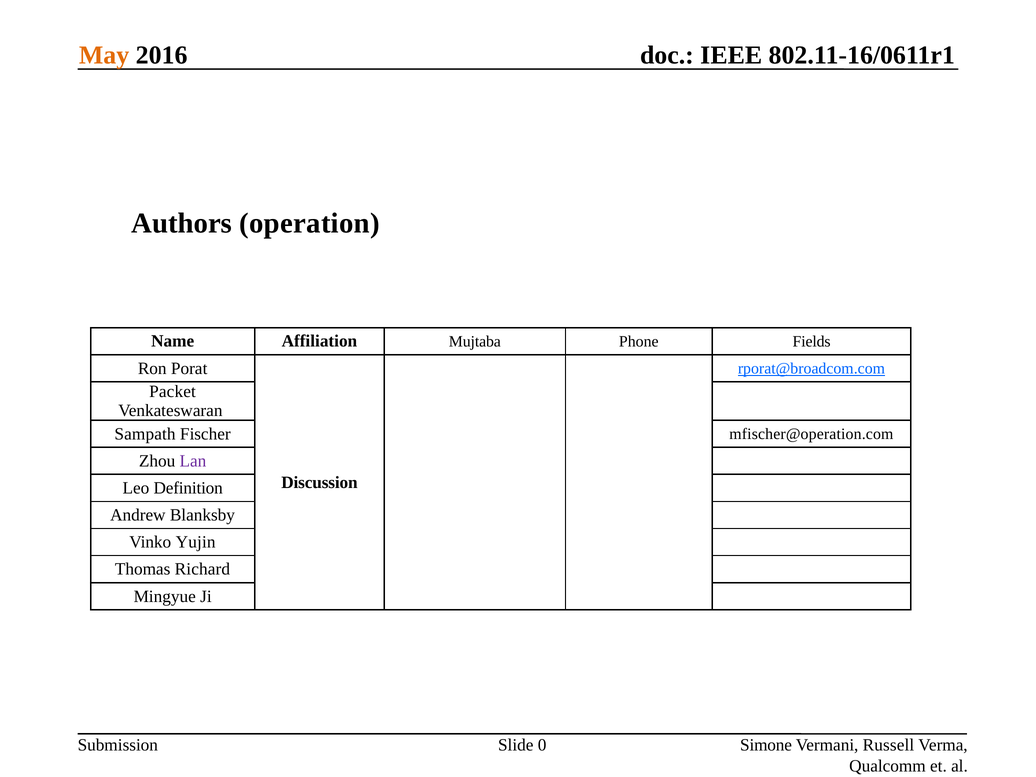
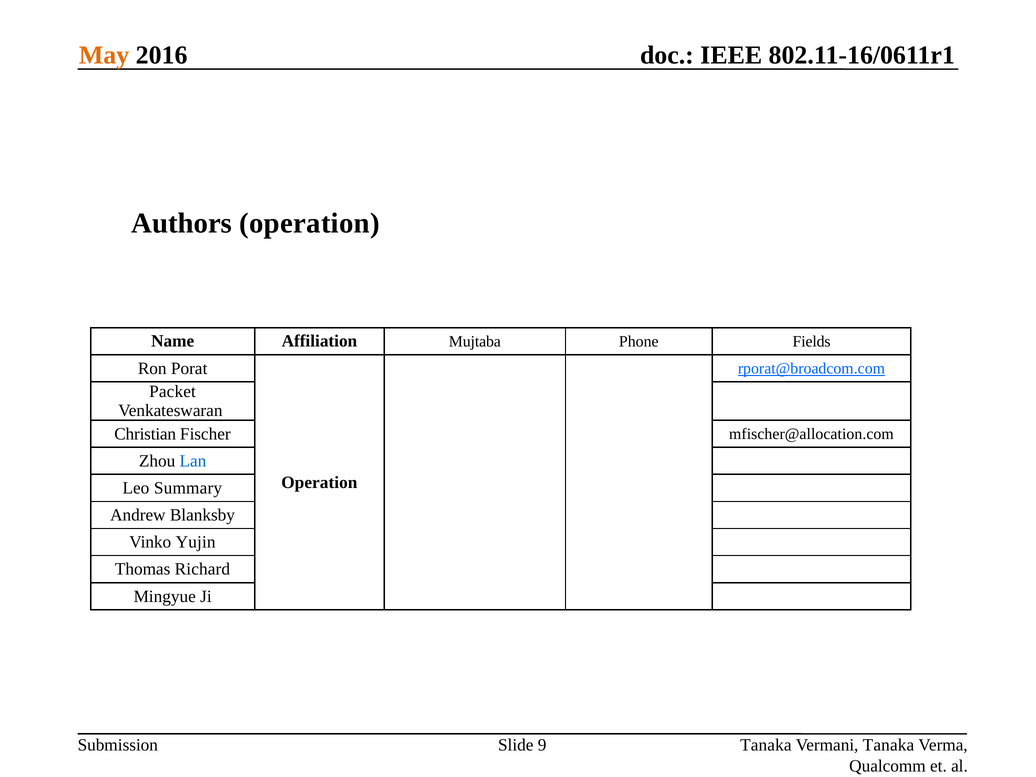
Sampath: Sampath -> Christian
mfischer@operation.com: mfischer@operation.com -> mfischer@allocation.com
Lan colour: purple -> blue
Discussion at (319, 482): Discussion -> Operation
Definition: Definition -> Summary
0: 0 -> 9
Simone at (766, 745): Simone -> Tanaka
Vermani Russell: Russell -> Tanaka
